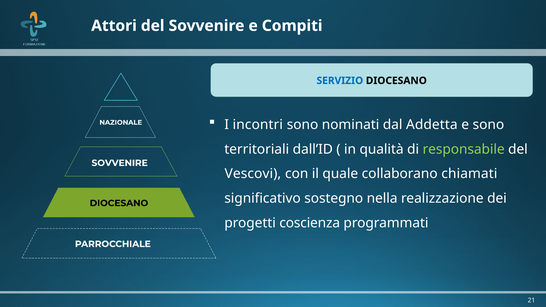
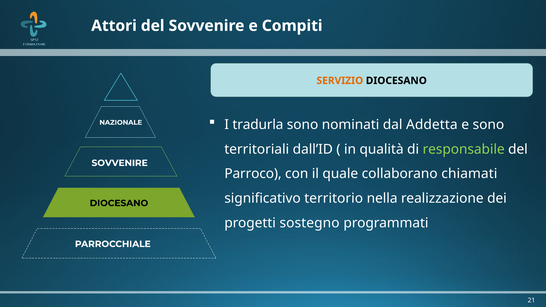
SERVIZIO colour: blue -> orange
incontri: incontri -> tradurla
Vescovi: Vescovi -> Parroco
sostegno: sostegno -> territorio
coscienza: coscienza -> sostegno
